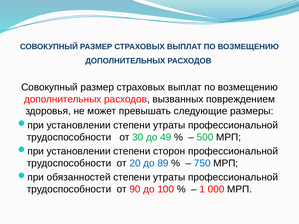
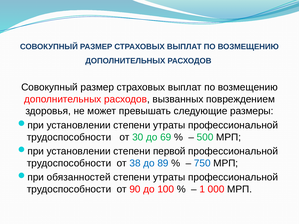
49: 49 -> 69
сторон: сторон -> первой
20: 20 -> 38
